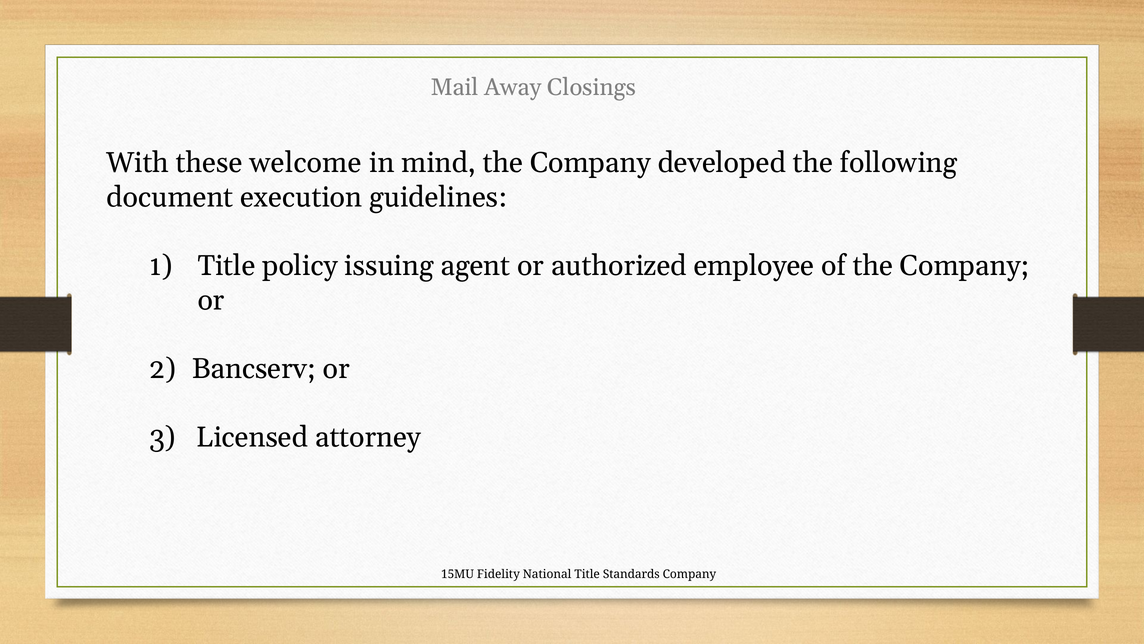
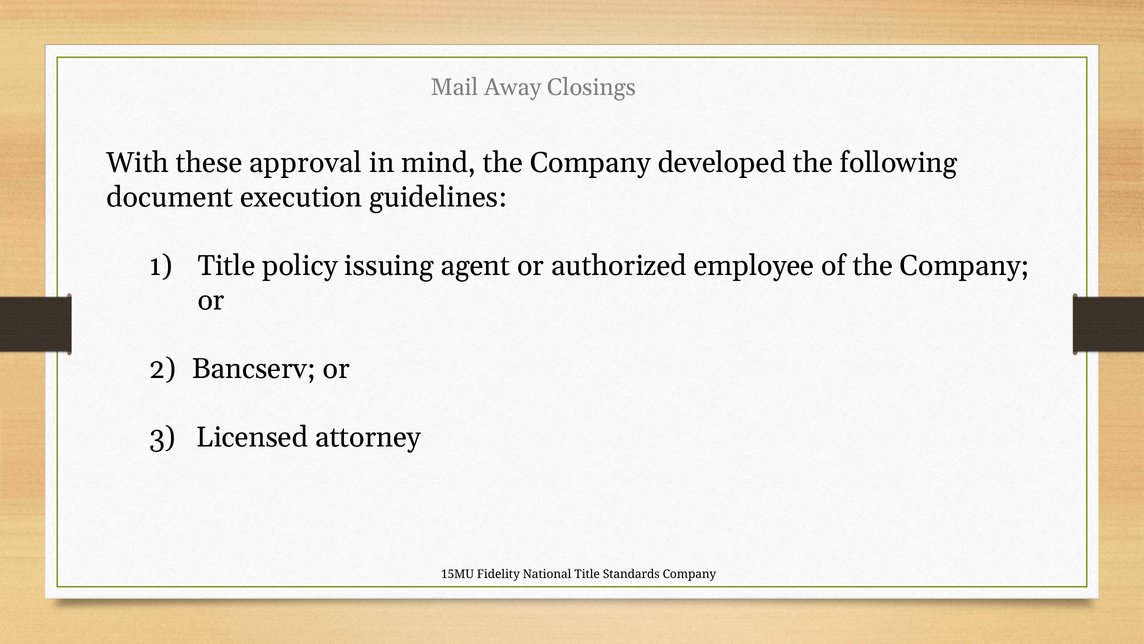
welcome: welcome -> approval
